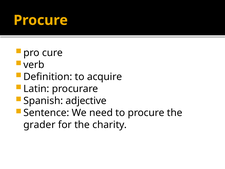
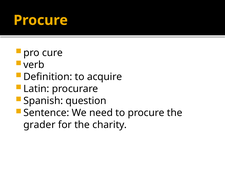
adjective: adjective -> question
